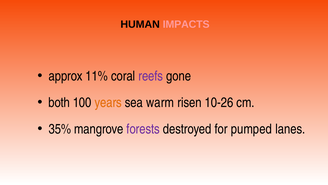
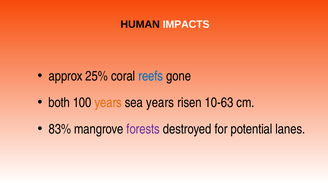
IMPACTS colour: pink -> white
11%: 11% -> 25%
reefs colour: purple -> blue
sea warm: warm -> years
10-26: 10-26 -> 10-63
35%: 35% -> 83%
pumped: pumped -> potential
